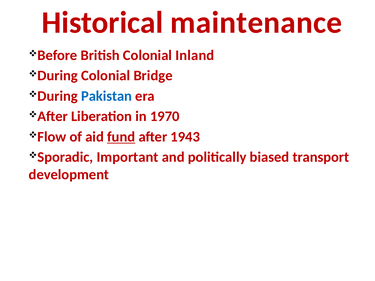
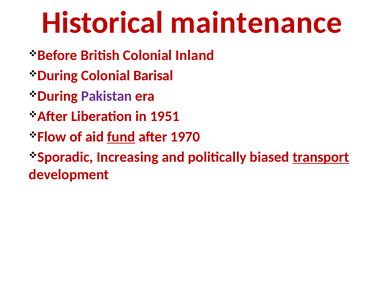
Bridge: Bridge -> Barisal
Pakistan colour: blue -> purple
1970: 1970 -> 1951
1943: 1943 -> 1970
Important: Important -> Increasing
transport underline: none -> present
